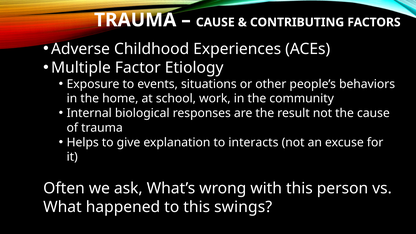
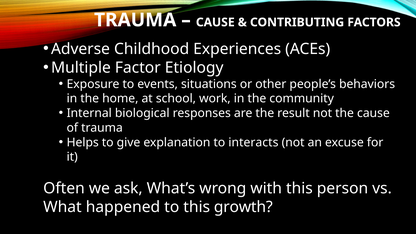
swings: swings -> growth
